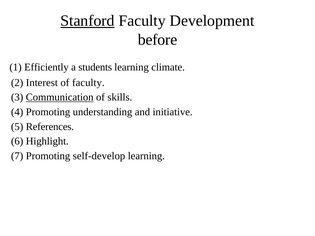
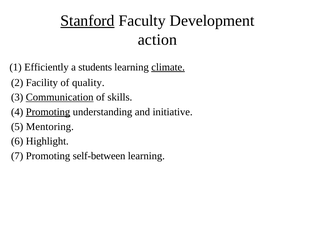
before: before -> action
climate underline: none -> present
Interest: Interest -> Facility
of faculty: faculty -> quality
Promoting at (48, 112) underline: none -> present
References: References -> Mentoring
self-develop: self-develop -> self-between
